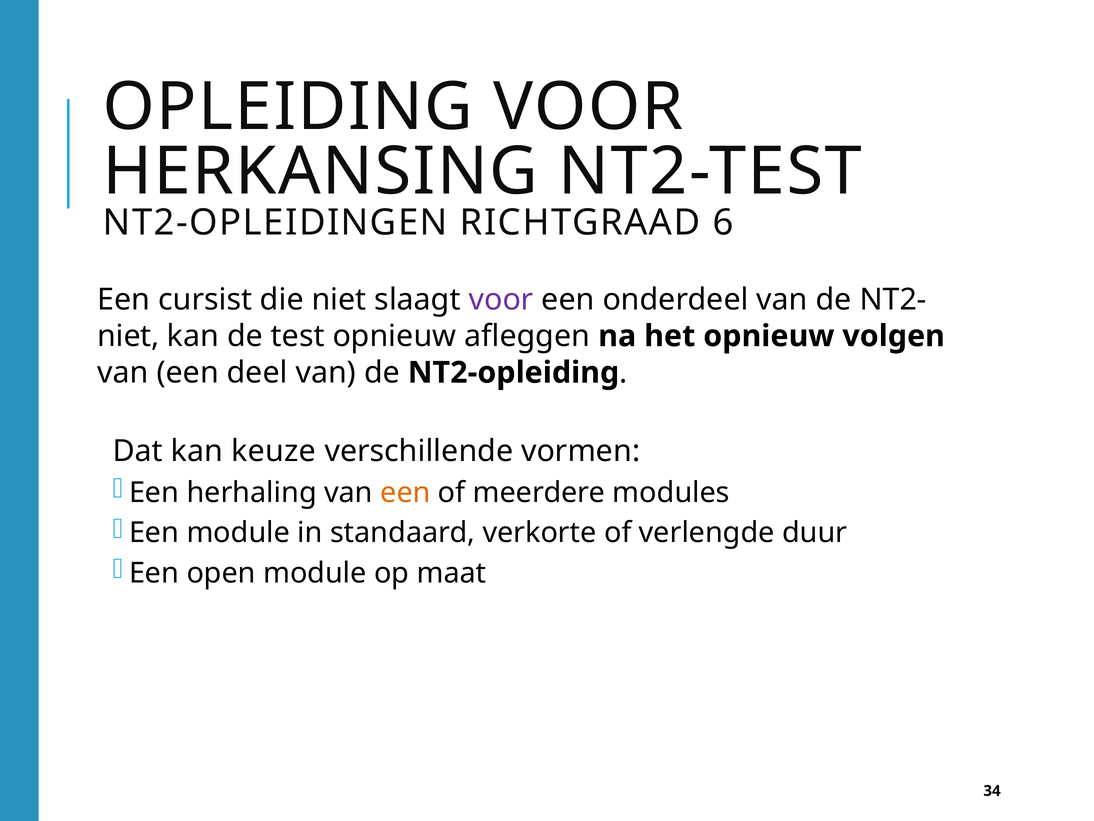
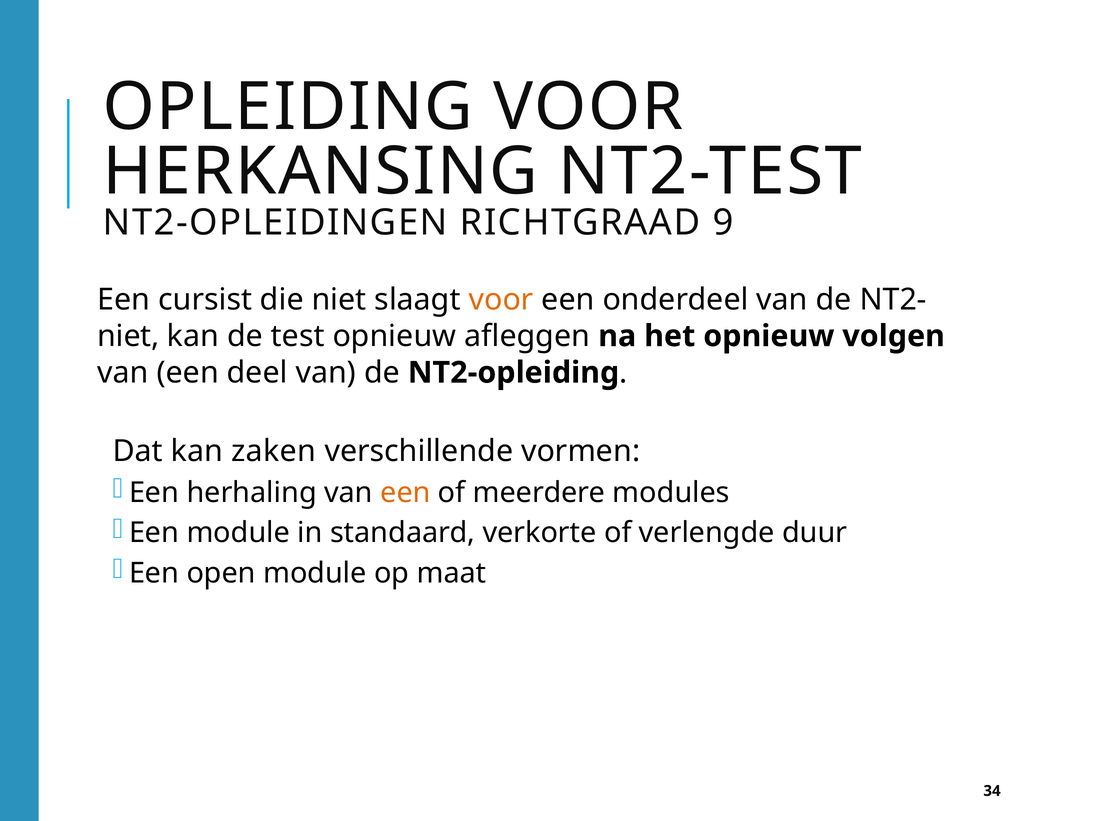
6: 6 -> 9
voor at (501, 299) colour: purple -> orange
keuze: keuze -> zaken
